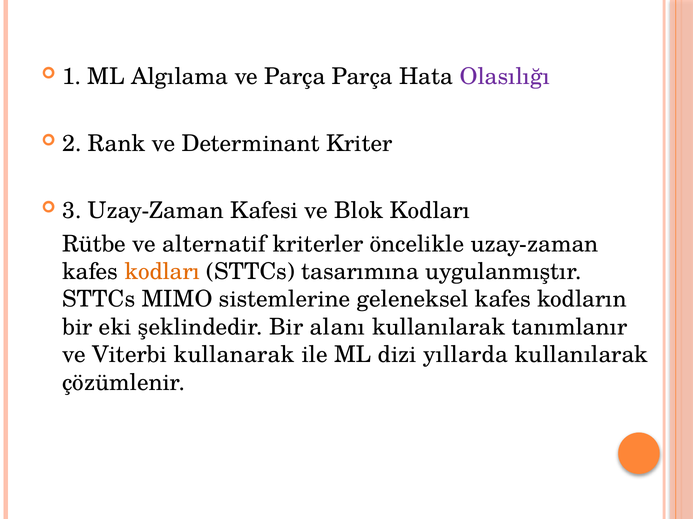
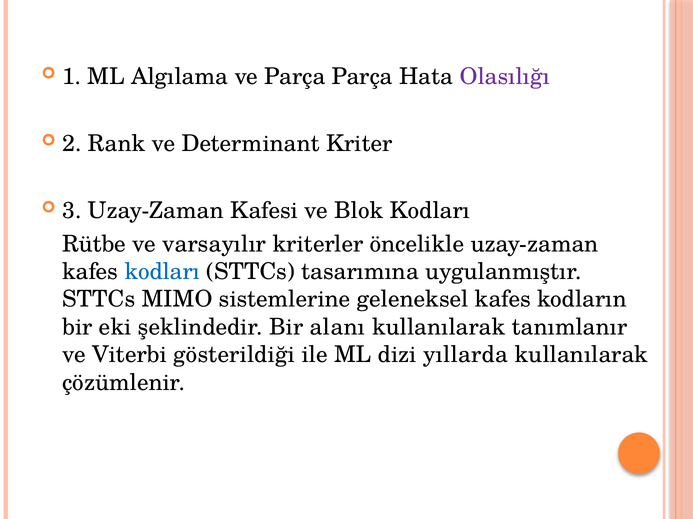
alternatif: alternatif -> varsayılır
kodları at (162, 272) colour: orange -> blue
kullanarak: kullanarak -> gösterildiği
